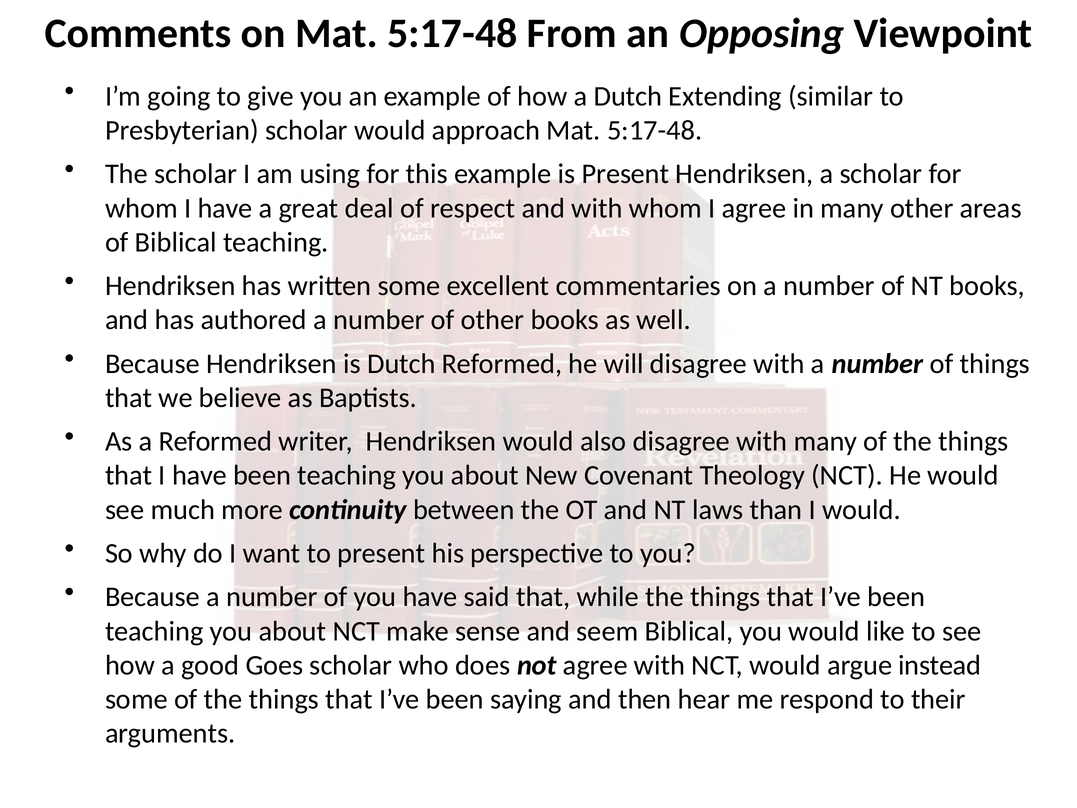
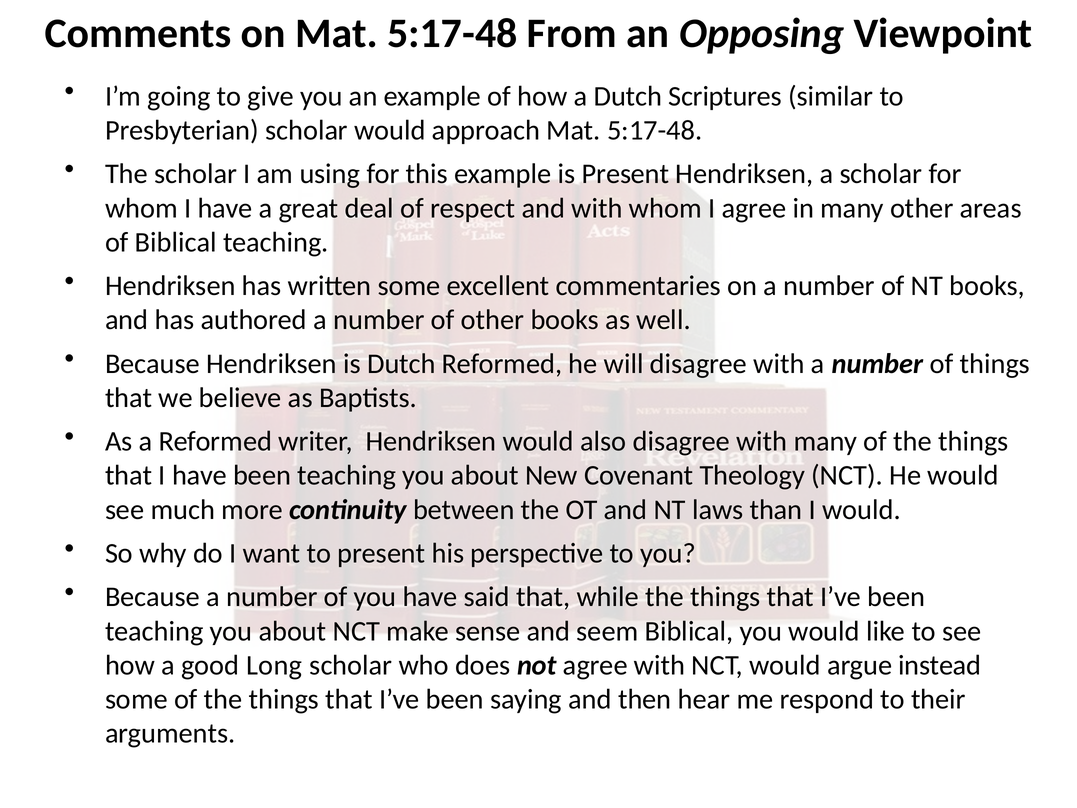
Extending: Extending -> Scriptures
Goes: Goes -> Long
